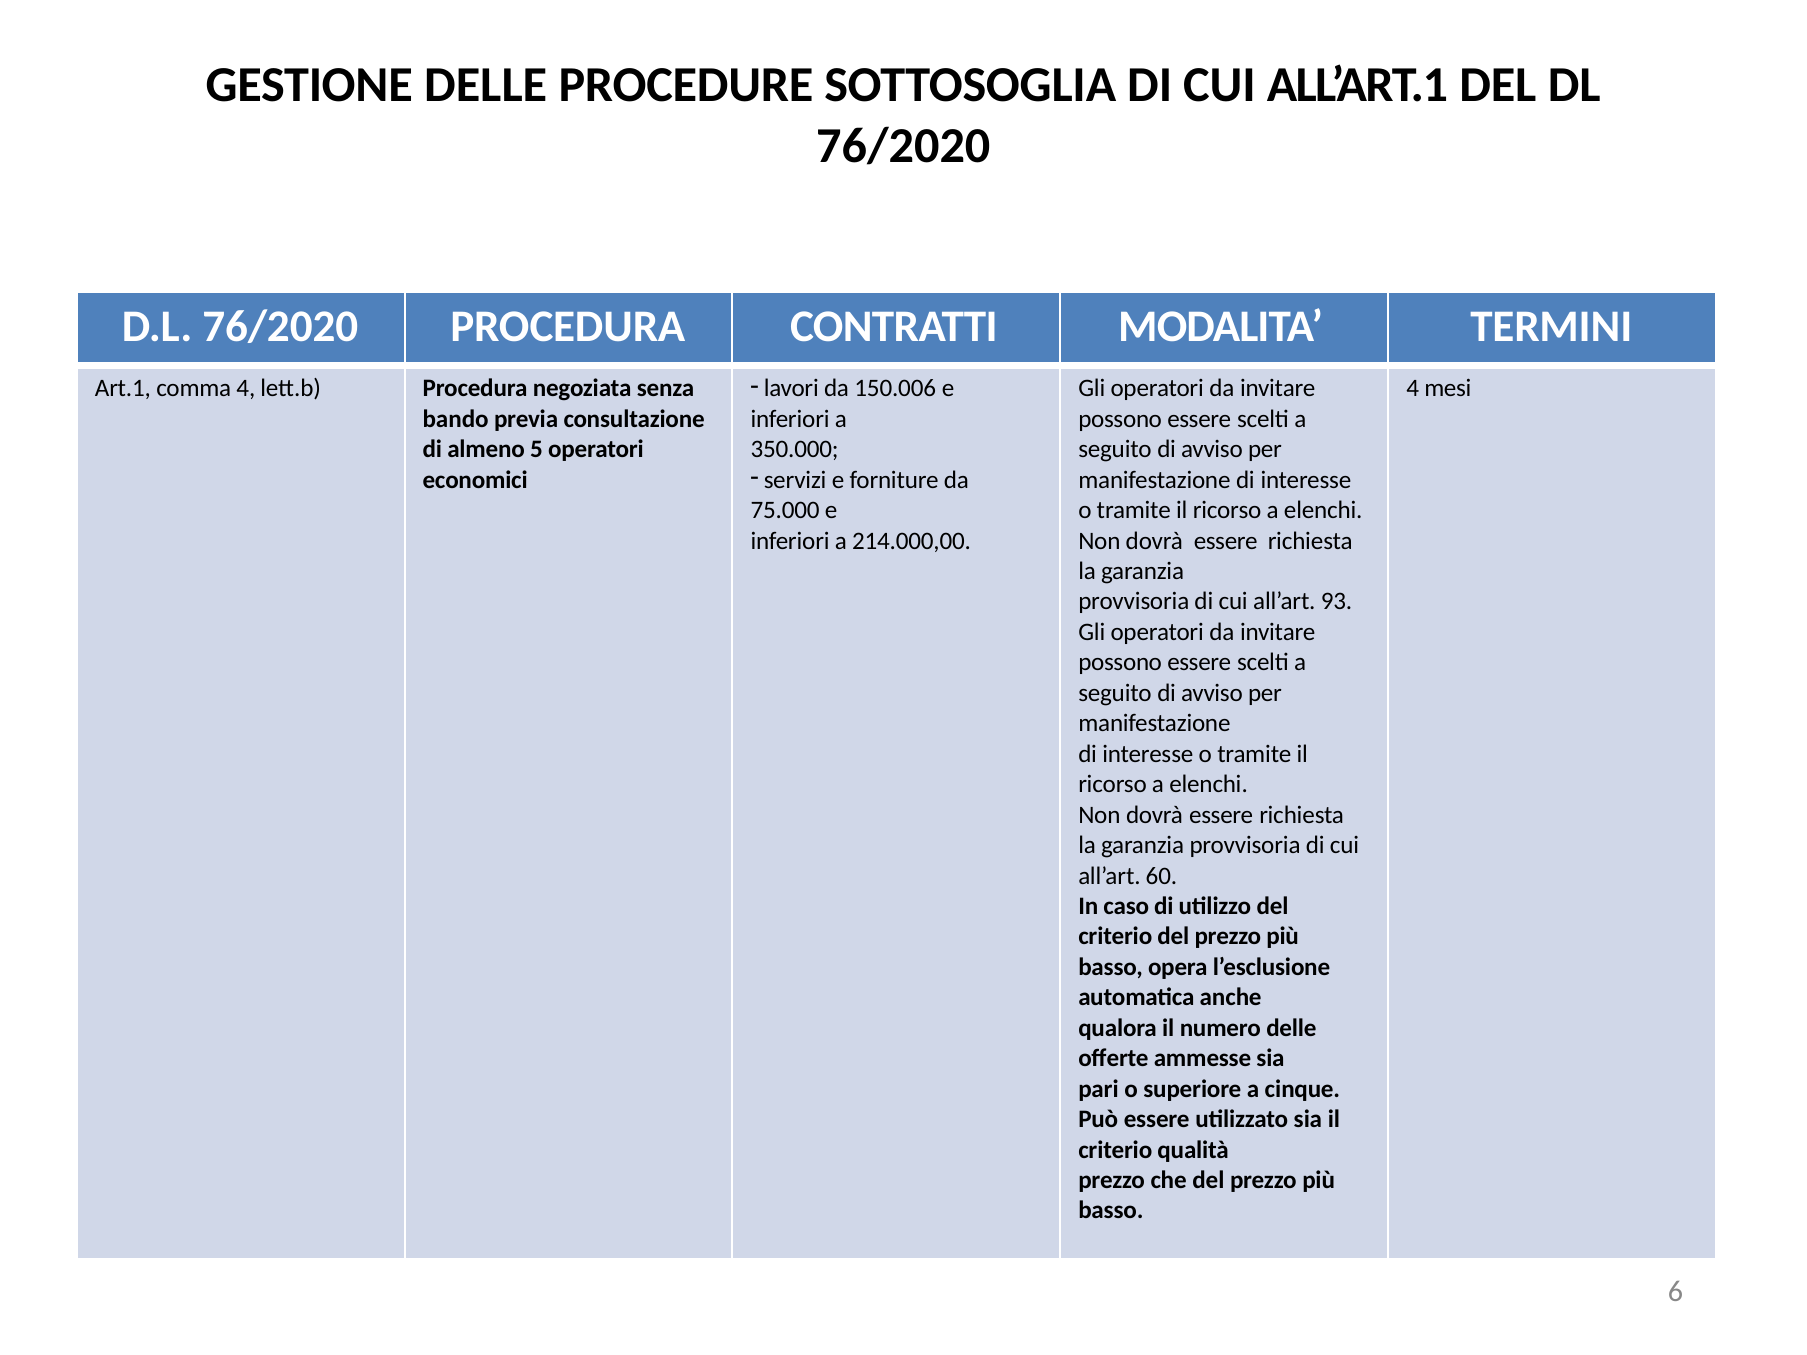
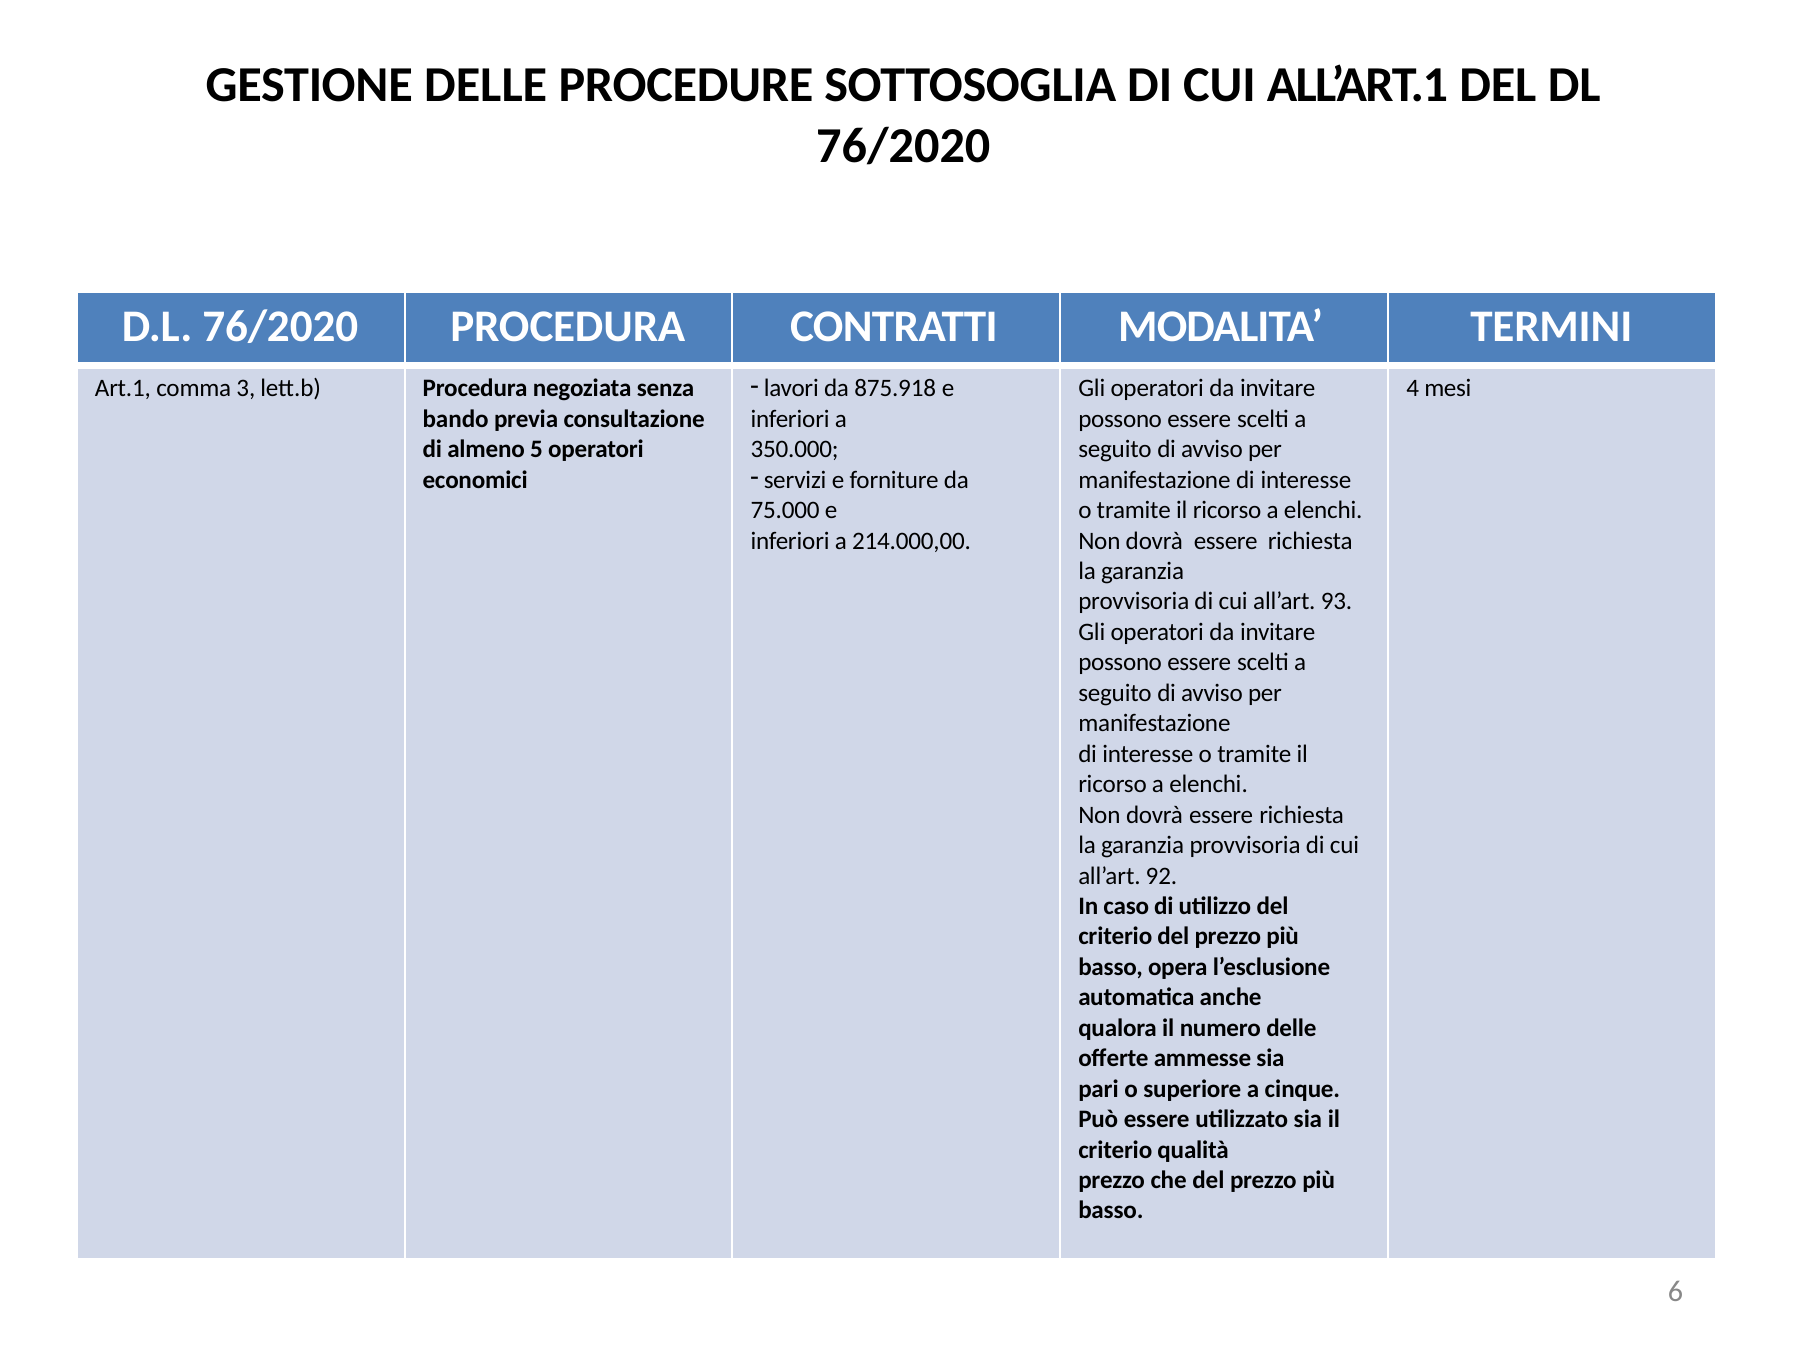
150.006: 150.006 -> 875.918
comma 4: 4 -> 3
60: 60 -> 92
